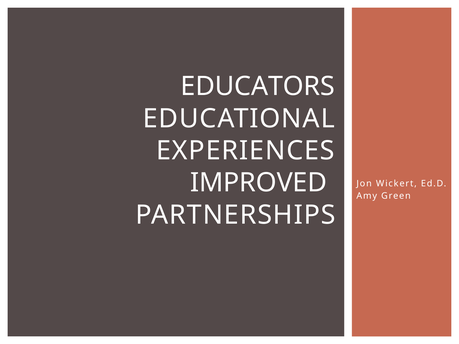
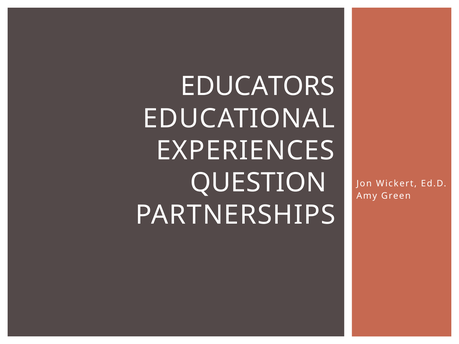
IMPROVED: IMPROVED -> QUESTION
